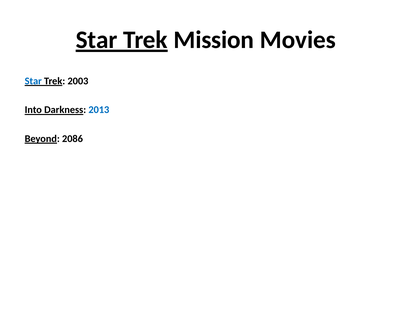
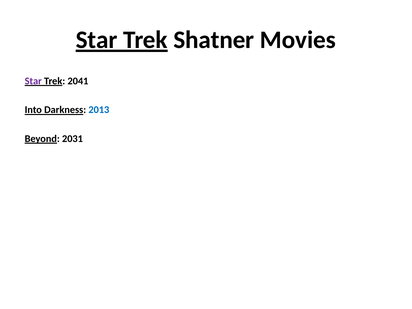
Mission: Mission -> Shatner
Star at (33, 81) colour: blue -> purple
2003: 2003 -> 2041
2086: 2086 -> 2031
